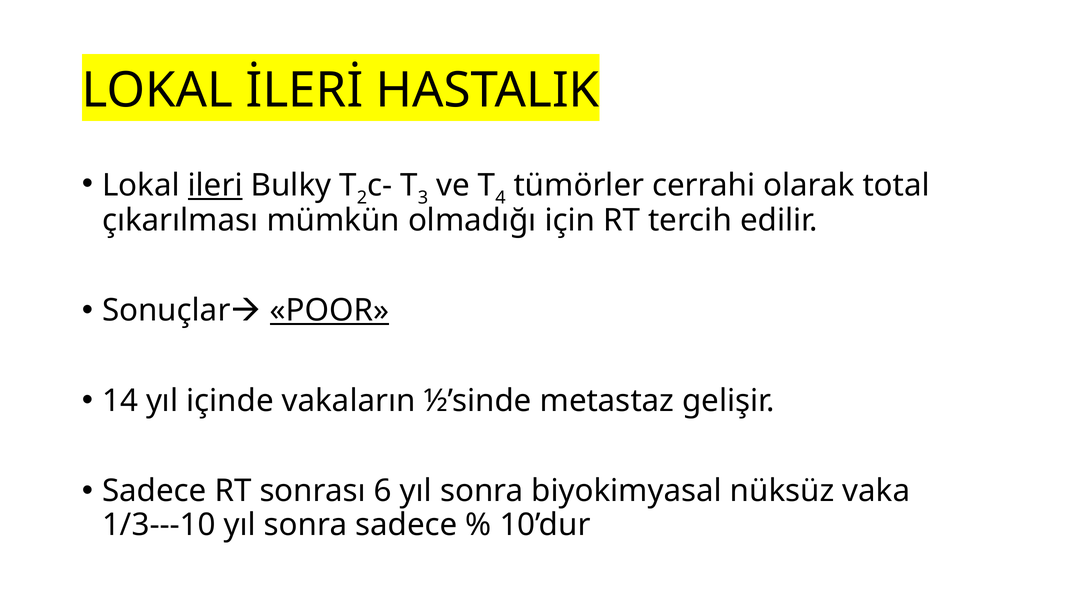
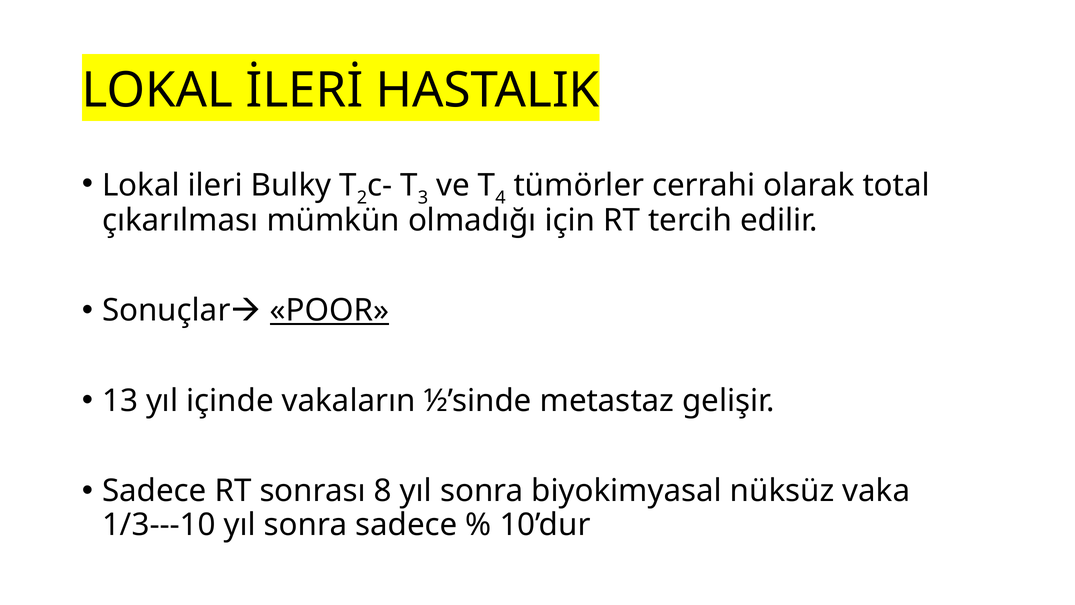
ileri underline: present -> none
14: 14 -> 13
6: 6 -> 8
